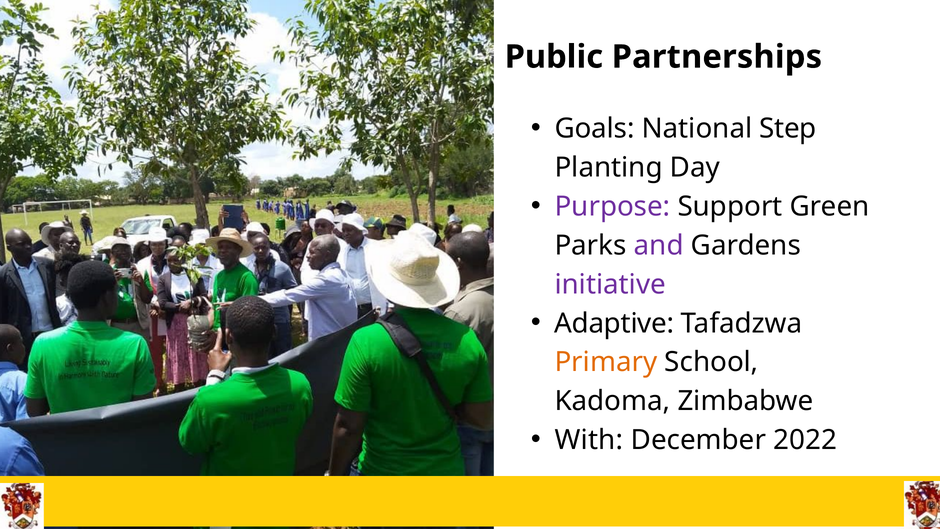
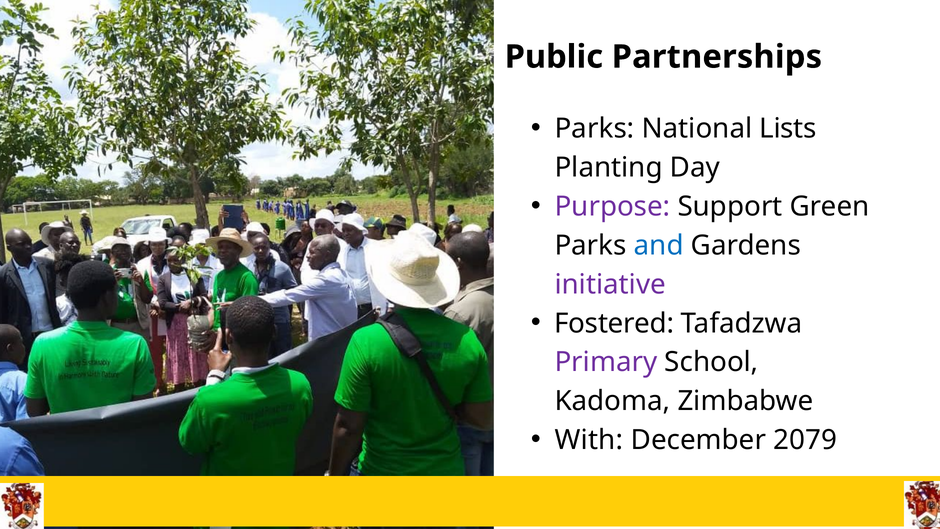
Goals at (595, 129): Goals -> Parks
Step: Step -> Lists
and colour: purple -> blue
Adaptive: Adaptive -> Fostered
Primary colour: orange -> purple
2022: 2022 -> 2079
